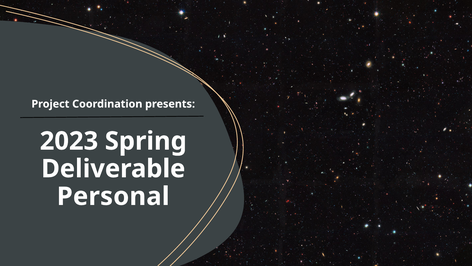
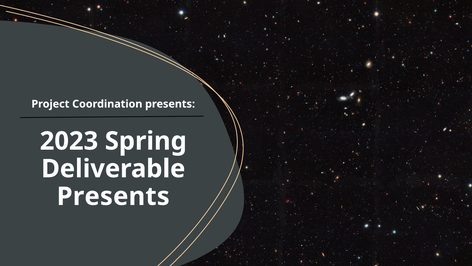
Personal at (113, 196): Personal -> Presents
